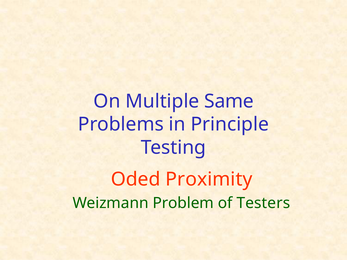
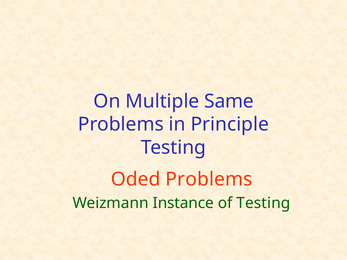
Oded Proximity: Proximity -> Problems
Problem: Problem -> Instance
of Testers: Testers -> Testing
